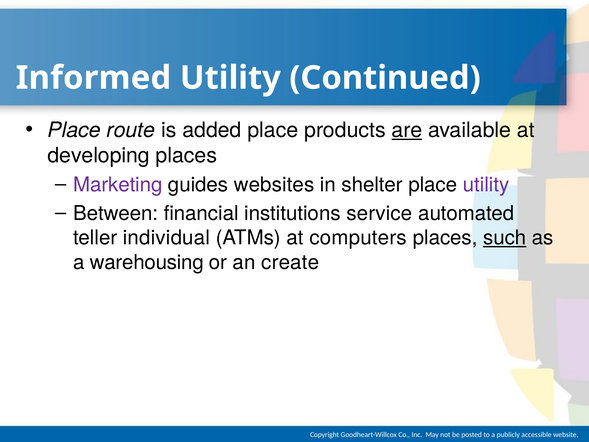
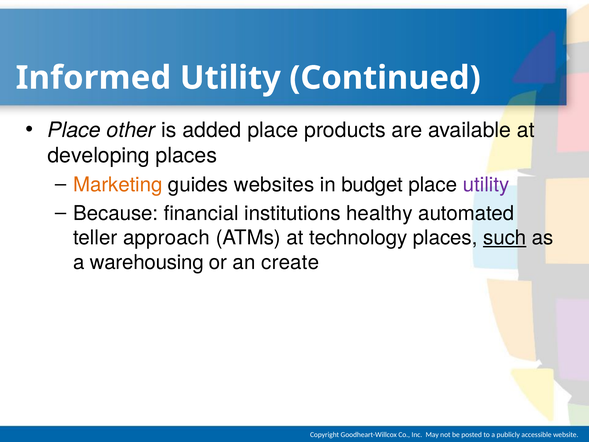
route: route -> other
are underline: present -> none
Marketing colour: purple -> orange
shelter: shelter -> budget
Between: Between -> Because
service: service -> healthy
individual: individual -> approach
computers: computers -> technology
